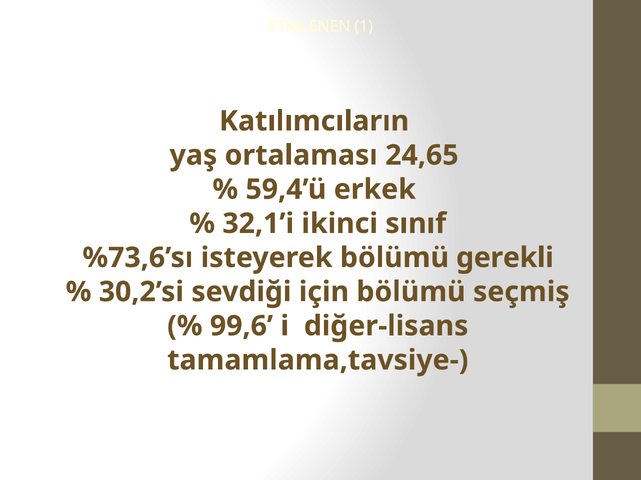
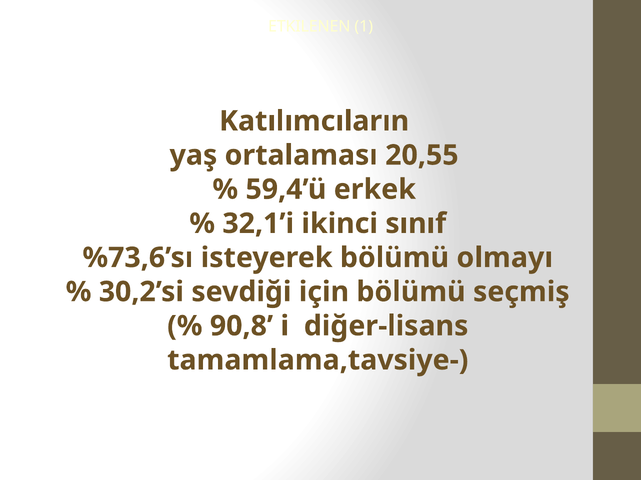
24,65: 24,65 -> 20,55
gerekli: gerekli -> olmayı
99,6: 99,6 -> 90,8
